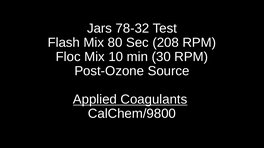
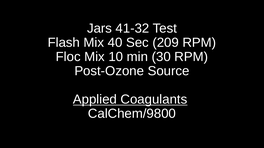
78-32: 78-32 -> 41-32
80: 80 -> 40
208: 208 -> 209
